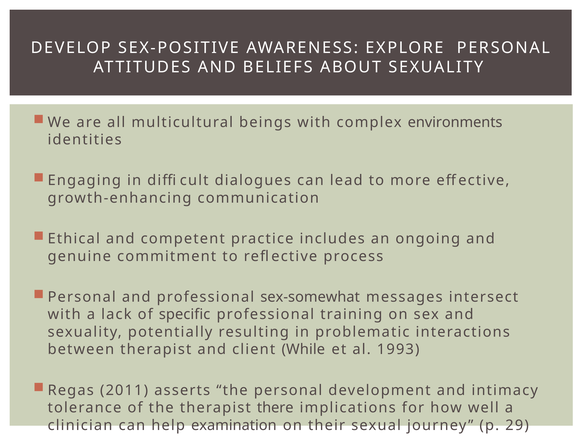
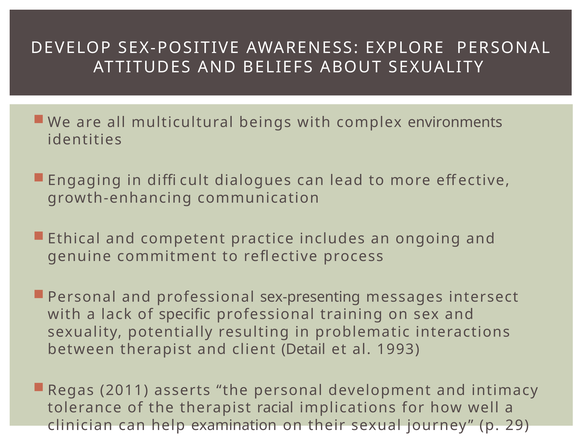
sex-somewhat: sex-somewhat -> sex-presenting
While: While -> Detail
there: there -> racial
